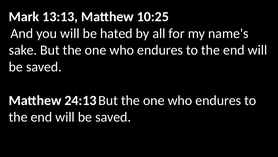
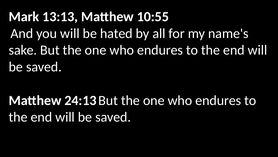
10:25: 10:25 -> 10:55
